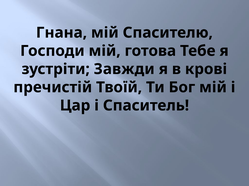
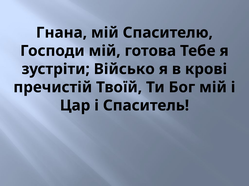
Завжди: Завжди -> Військо
